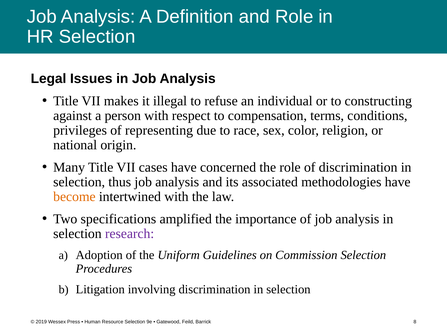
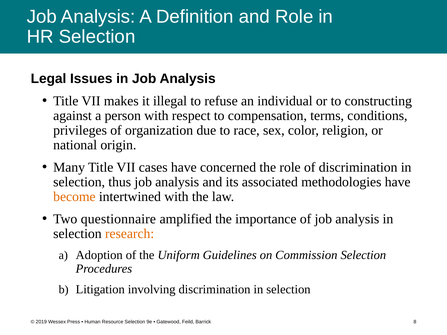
representing: representing -> organization
specifications: specifications -> questionnaire
research colour: purple -> orange
